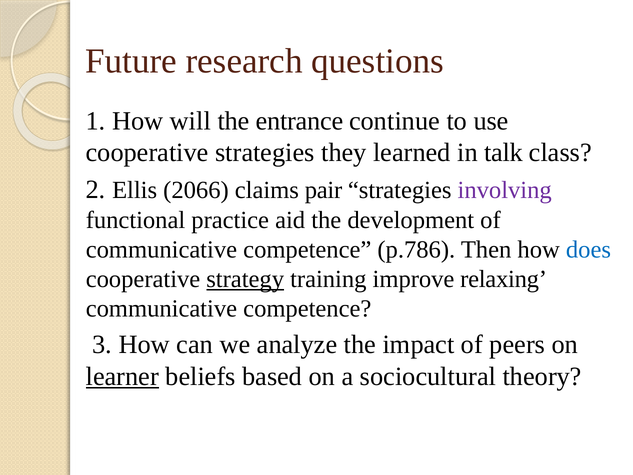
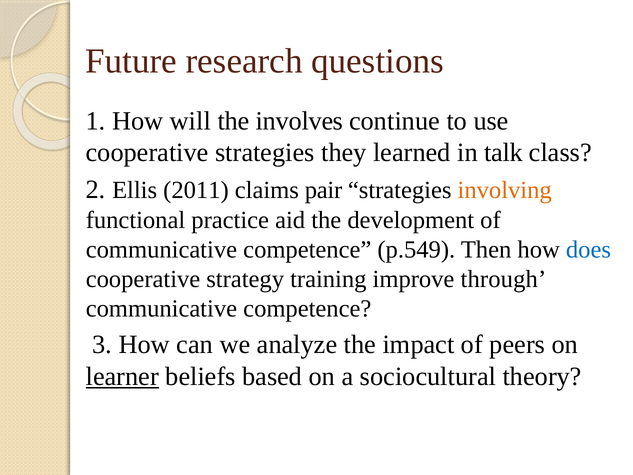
entrance: entrance -> involves
2066: 2066 -> 2011
involving colour: purple -> orange
p.786: p.786 -> p.549
strategy underline: present -> none
relaxing: relaxing -> through
